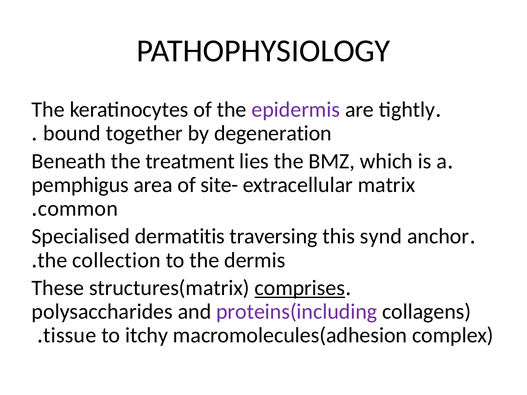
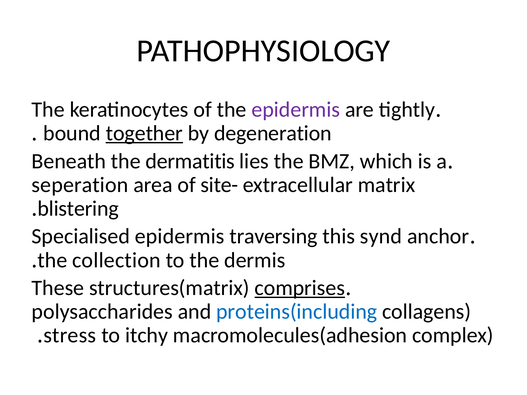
together underline: none -> present
treatment: treatment -> dermatitis
pemphigus: pemphigus -> seperation
common: common -> blistering
Specialised dermatitis: dermatitis -> epidermis
proteins(including colour: purple -> blue
tissue: tissue -> stress
